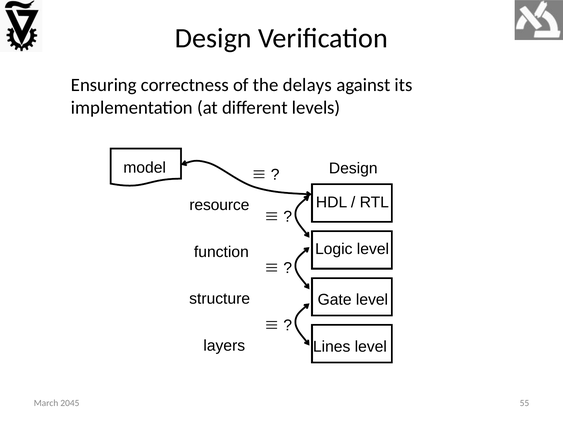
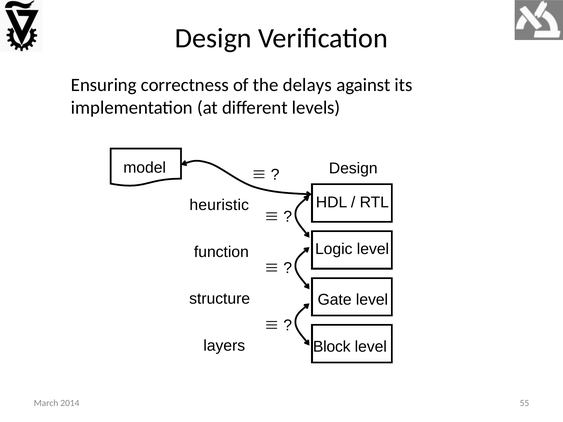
resource: resource -> heuristic
Lines: Lines -> Block
2045: 2045 -> 2014
